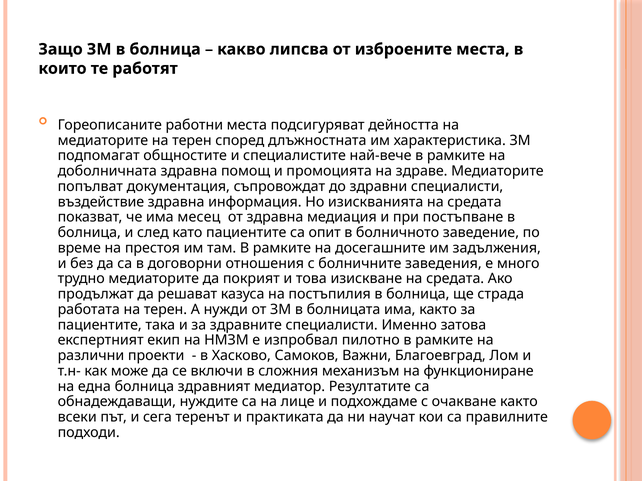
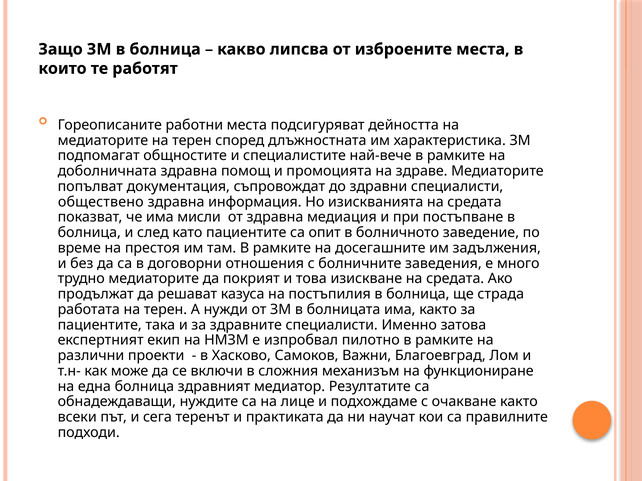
въздействие: въздействие -> обществено
месец: месец -> мисли
